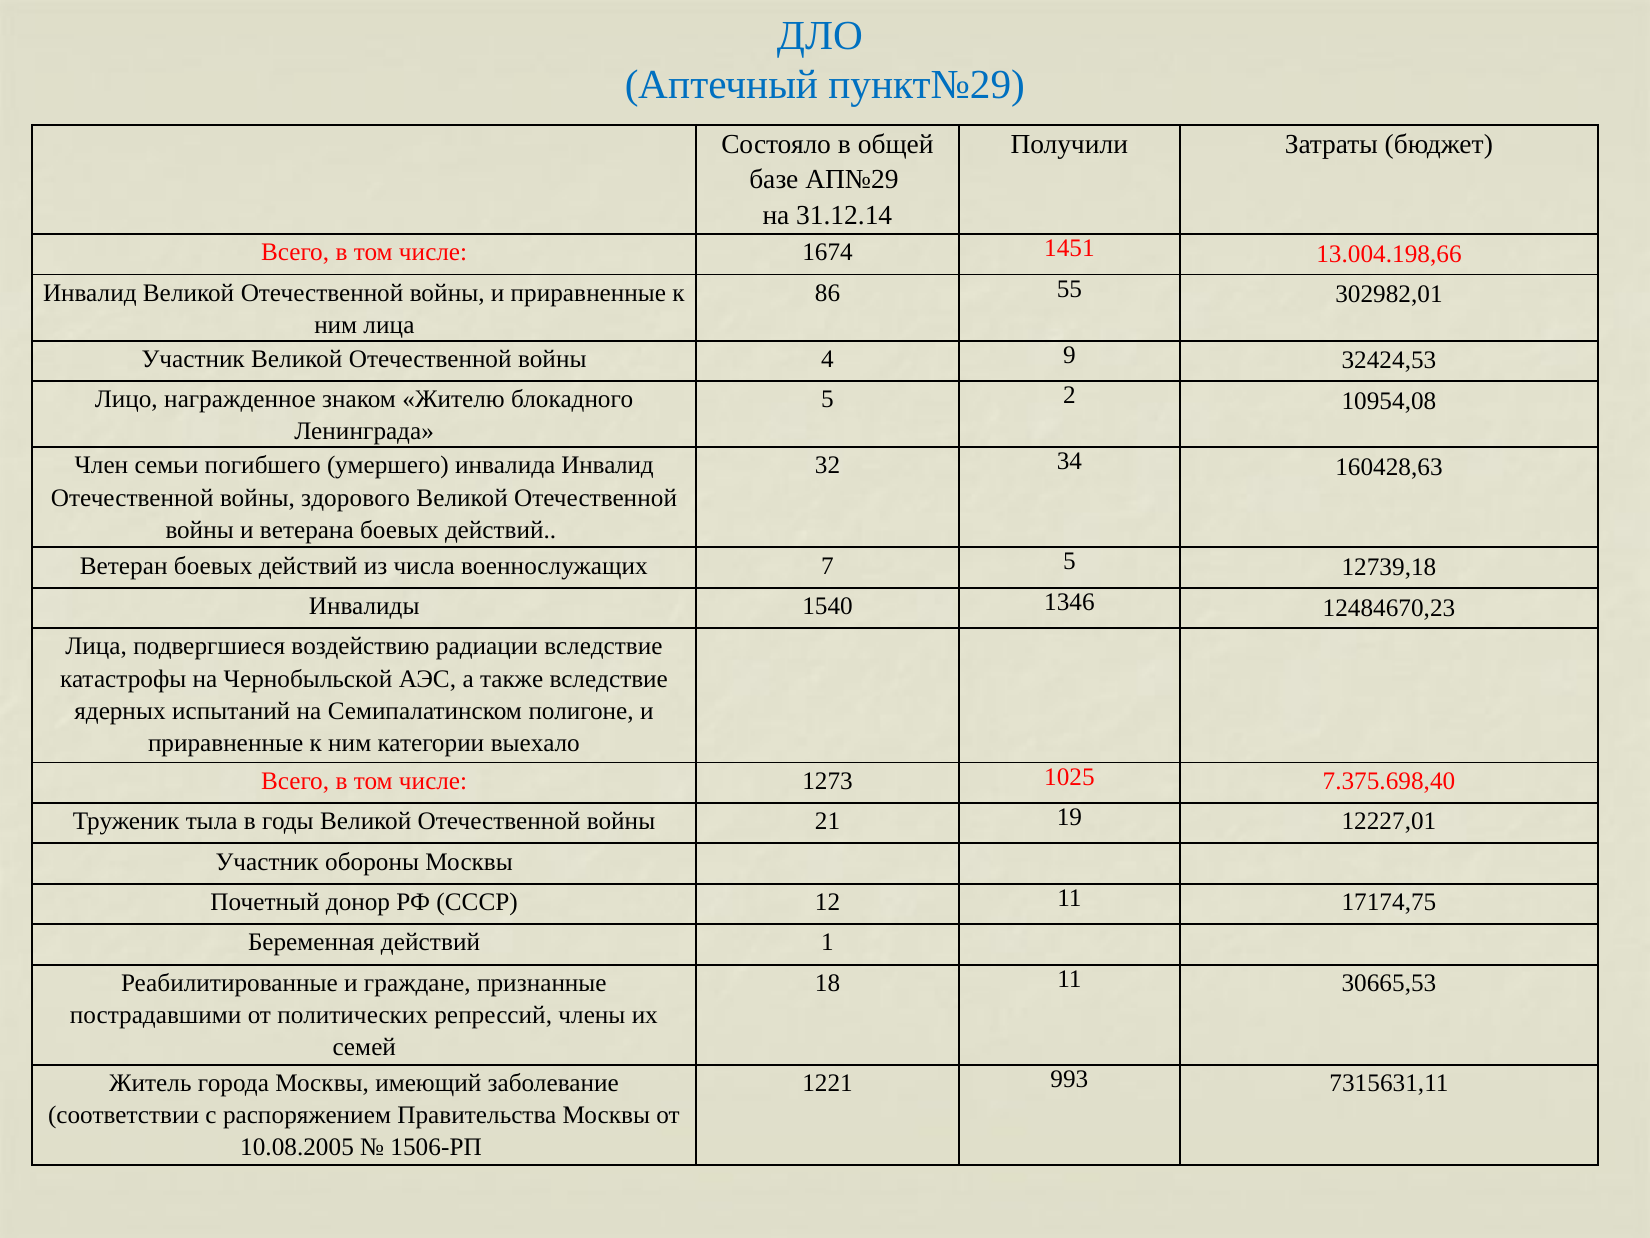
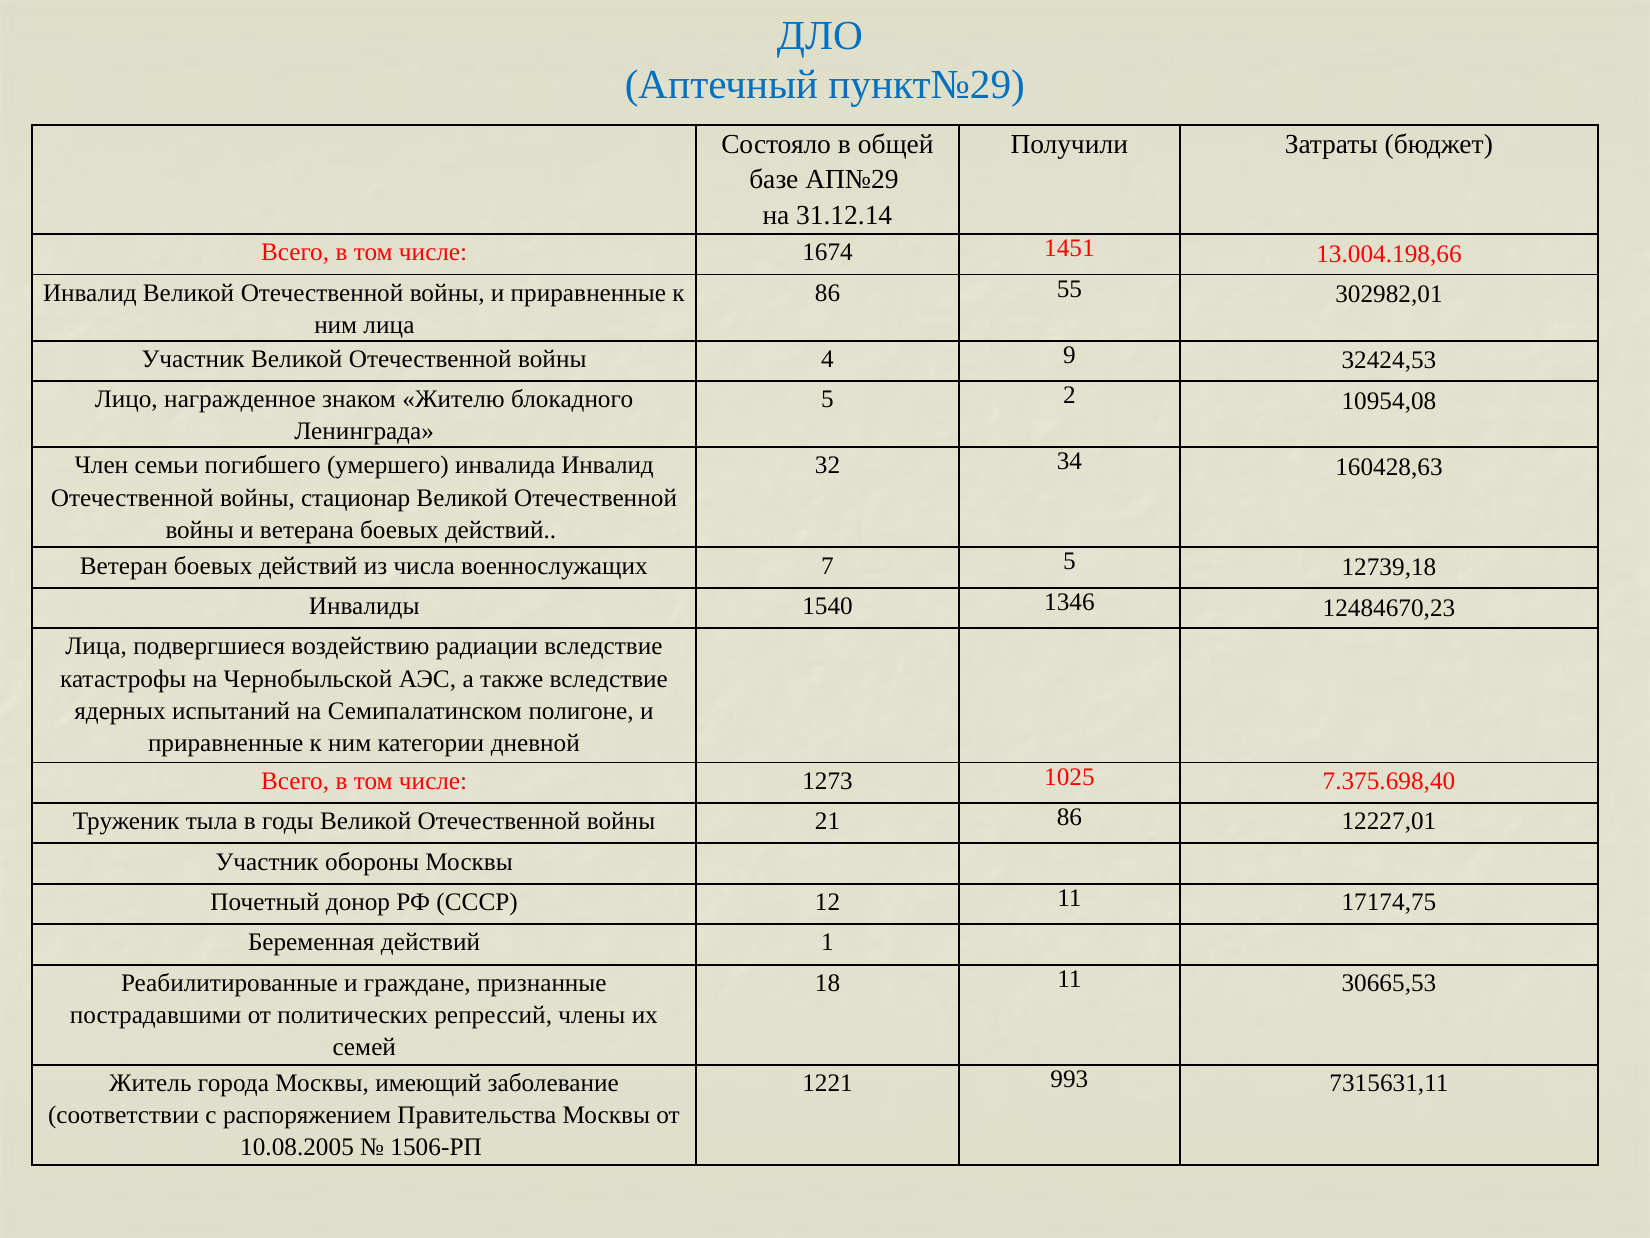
здорового: здорового -> стационар
выехало: выехало -> дневной
21 19: 19 -> 86
